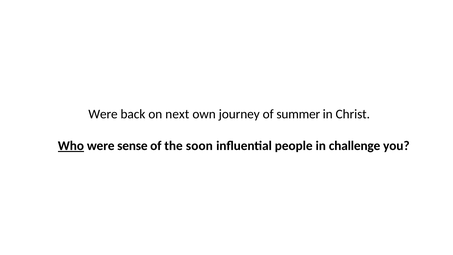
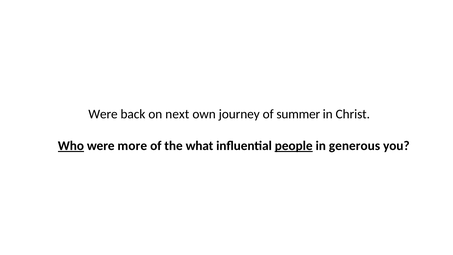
sense: sense -> more
soon: soon -> what
people underline: none -> present
challenge: challenge -> generous
